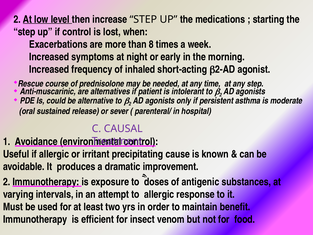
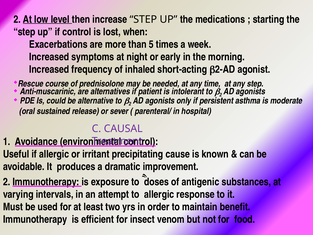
8: 8 -> 5
